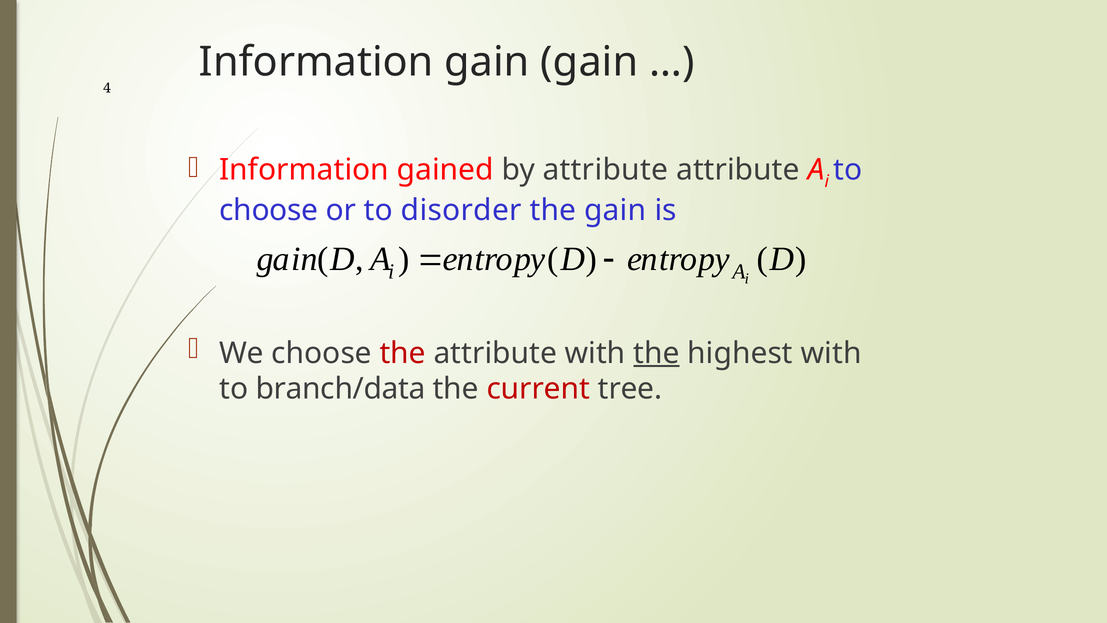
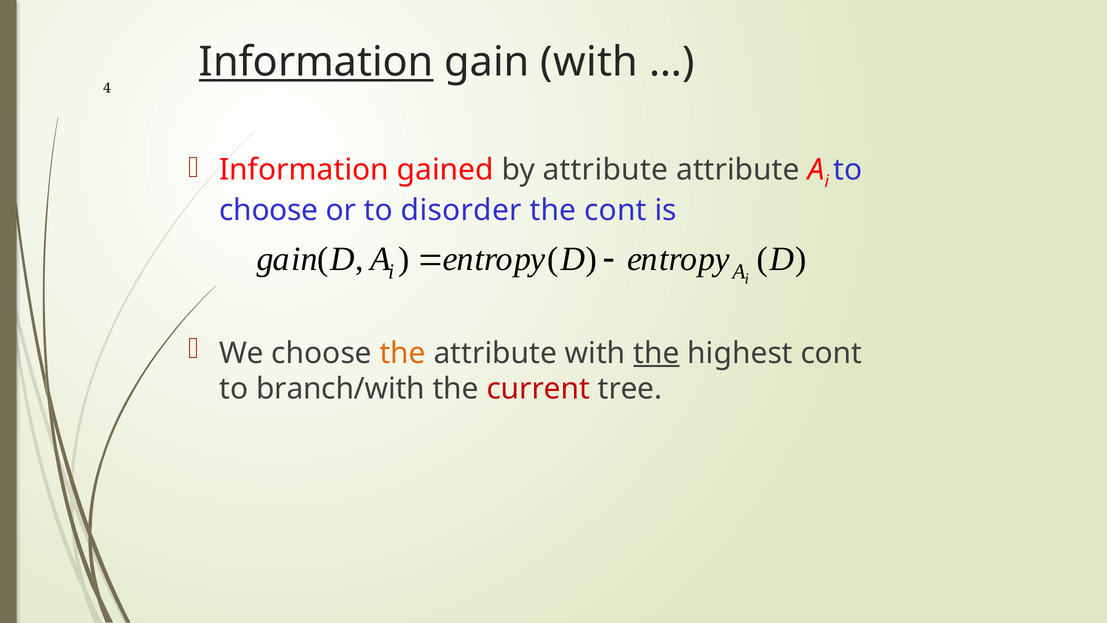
Information at (316, 62) underline: none -> present
gain gain: gain -> with
the gain: gain -> cont
the at (403, 353) colour: red -> orange
highest with: with -> cont
branch/data: branch/data -> branch/with
